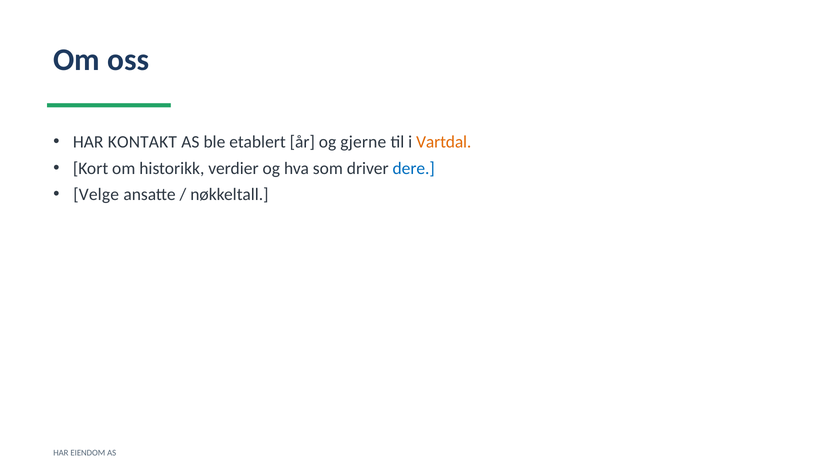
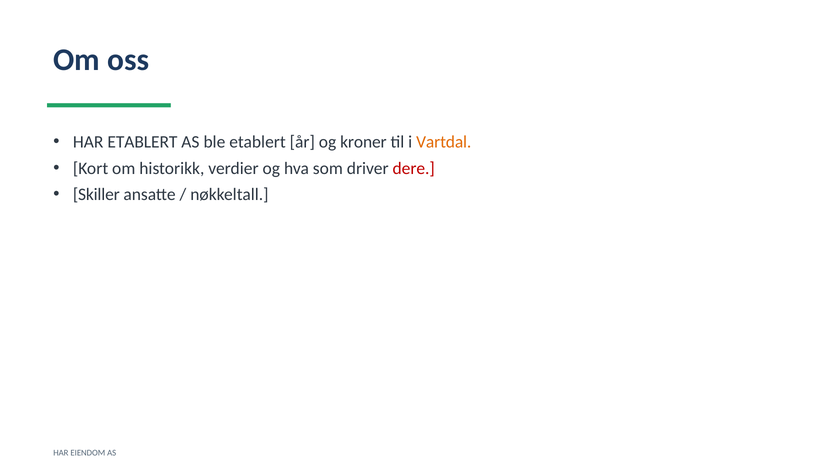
HAR KONTAKT: KONTAKT -> ETABLERT
gjerne: gjerne -> kroner
dere colour: blue -> red
Velge: Velge -> Skiller
